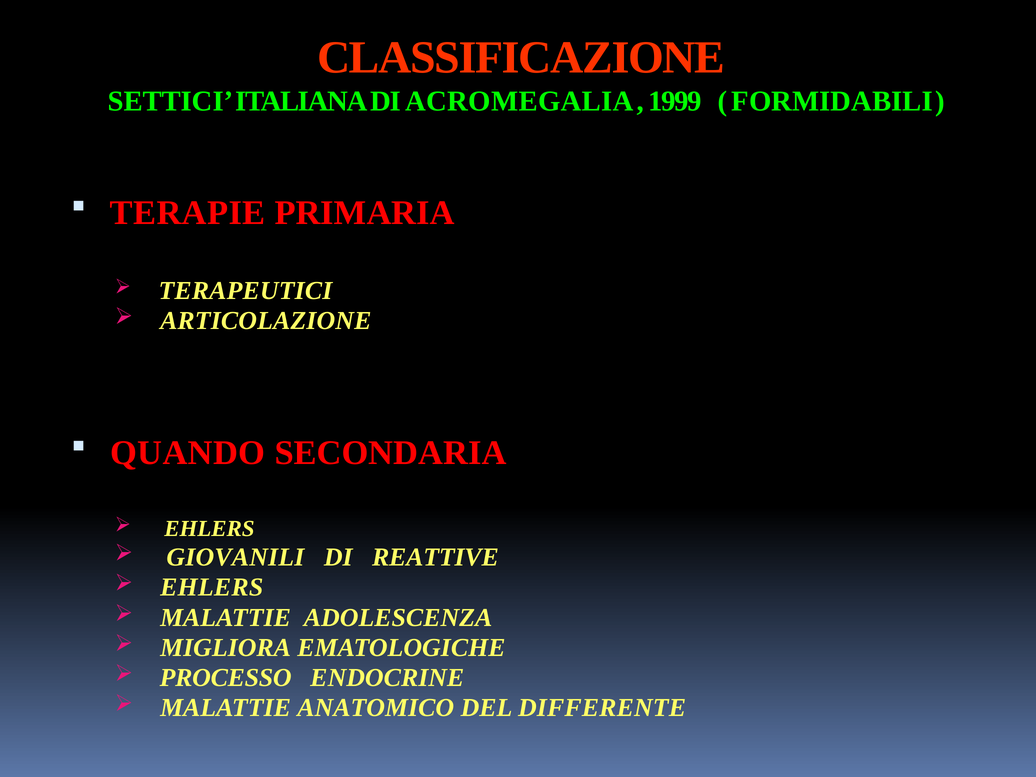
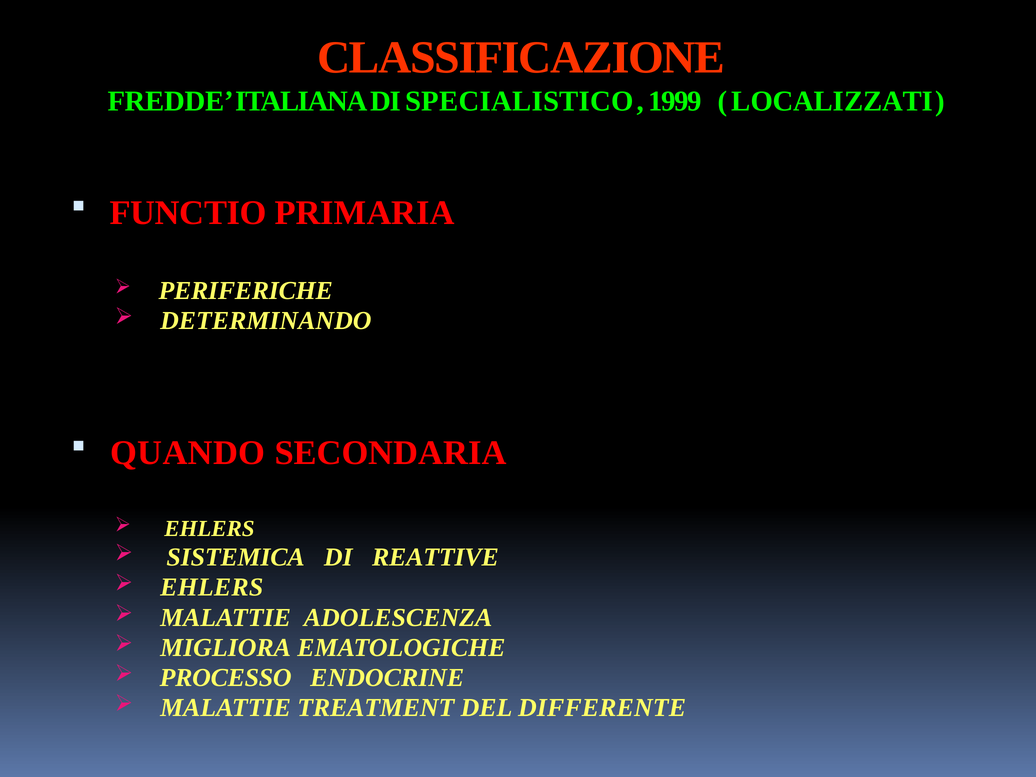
SETTICI: SETTICI -> FREDDE
ACROMEGALIA: ACROMEGALIA -> SPECIALISTICO
FORMIDABILI: FORMIDABILI -> LOCALIZZATI
TERAPIE: TERAPIE -> FUNCTIO
TERAPEUTICI: TERAPEUTICI -> PERIFERICHE
ARTICOLAZIONE: ARTICOLAZIONE -> DETERMINANDO
GIOVANILI: GIOVANILI -> SISTEMICA
ANATOMICO: ANATOMICO -> TREATMENT
